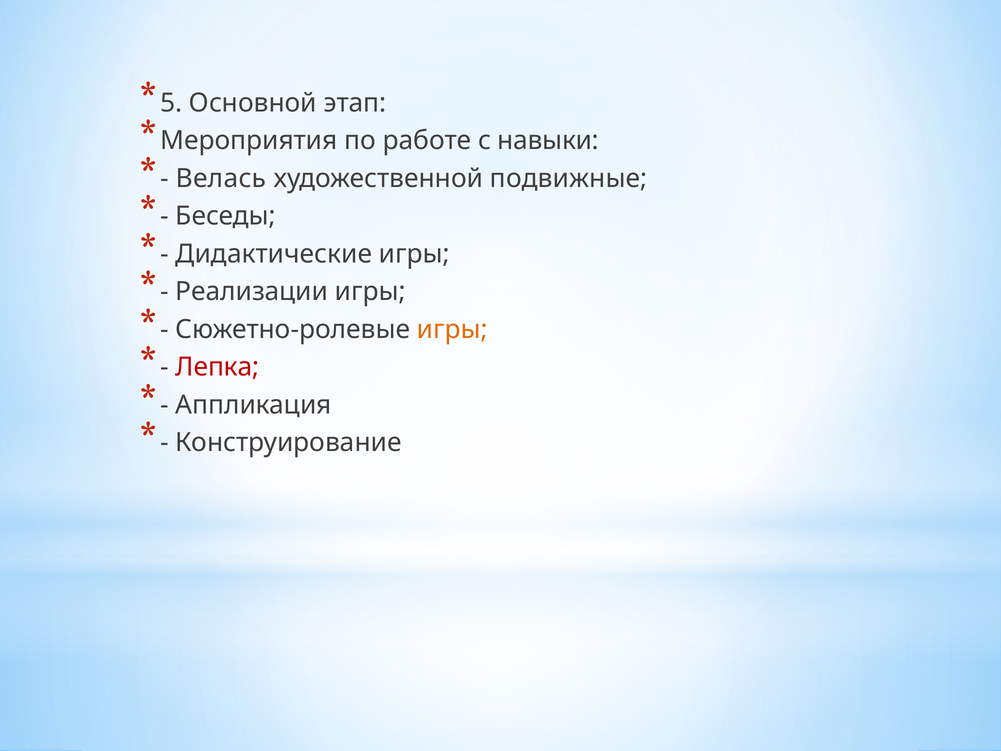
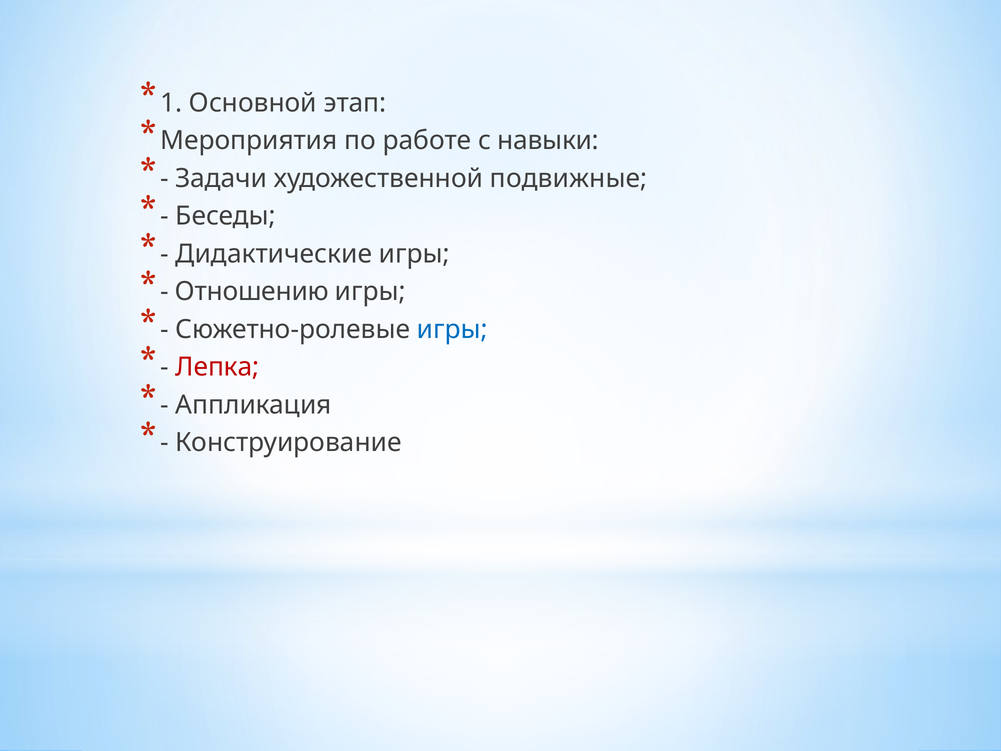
5: 5 -> 1
Велась: Велась -> Задачи
Реализации: Реализации -> Отношению
игры at (452, 329) colour: orange -> blue
